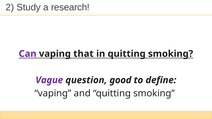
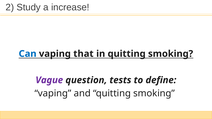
research: research -> increase
Can colour: purple -> blue
good: good -> tests
